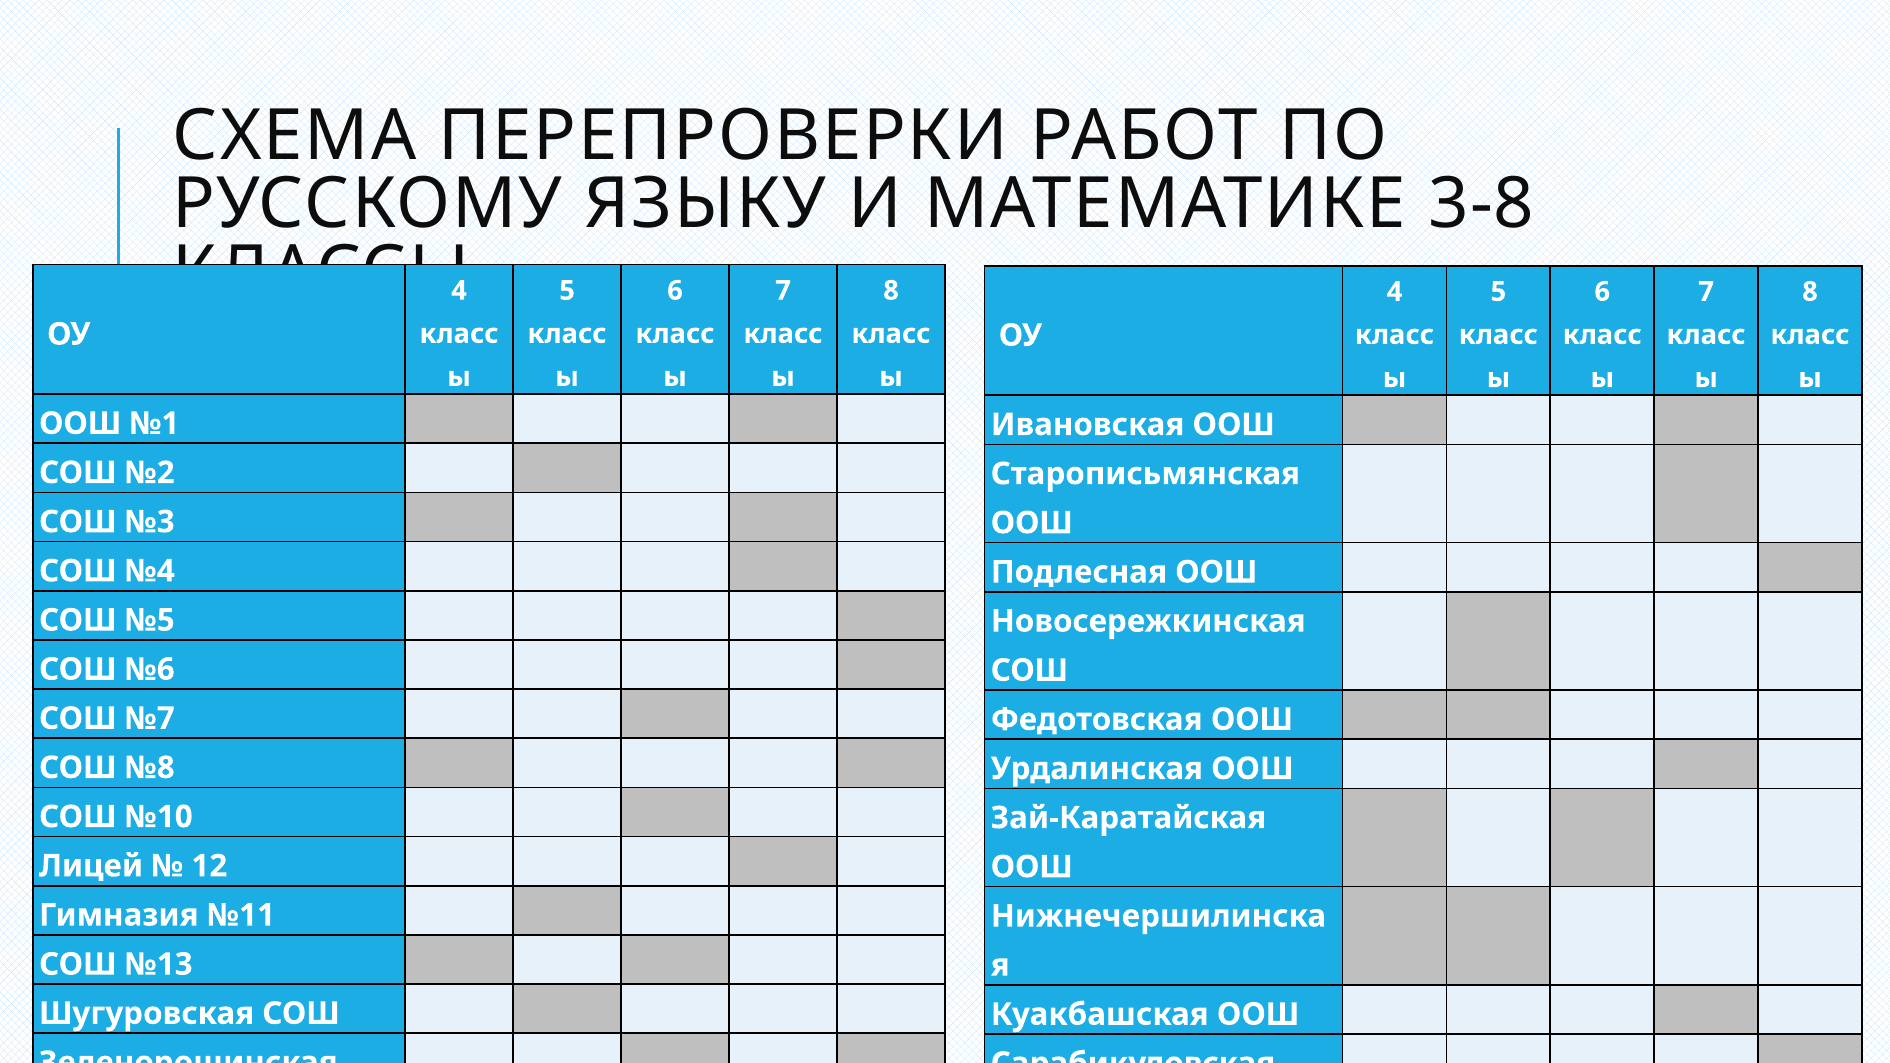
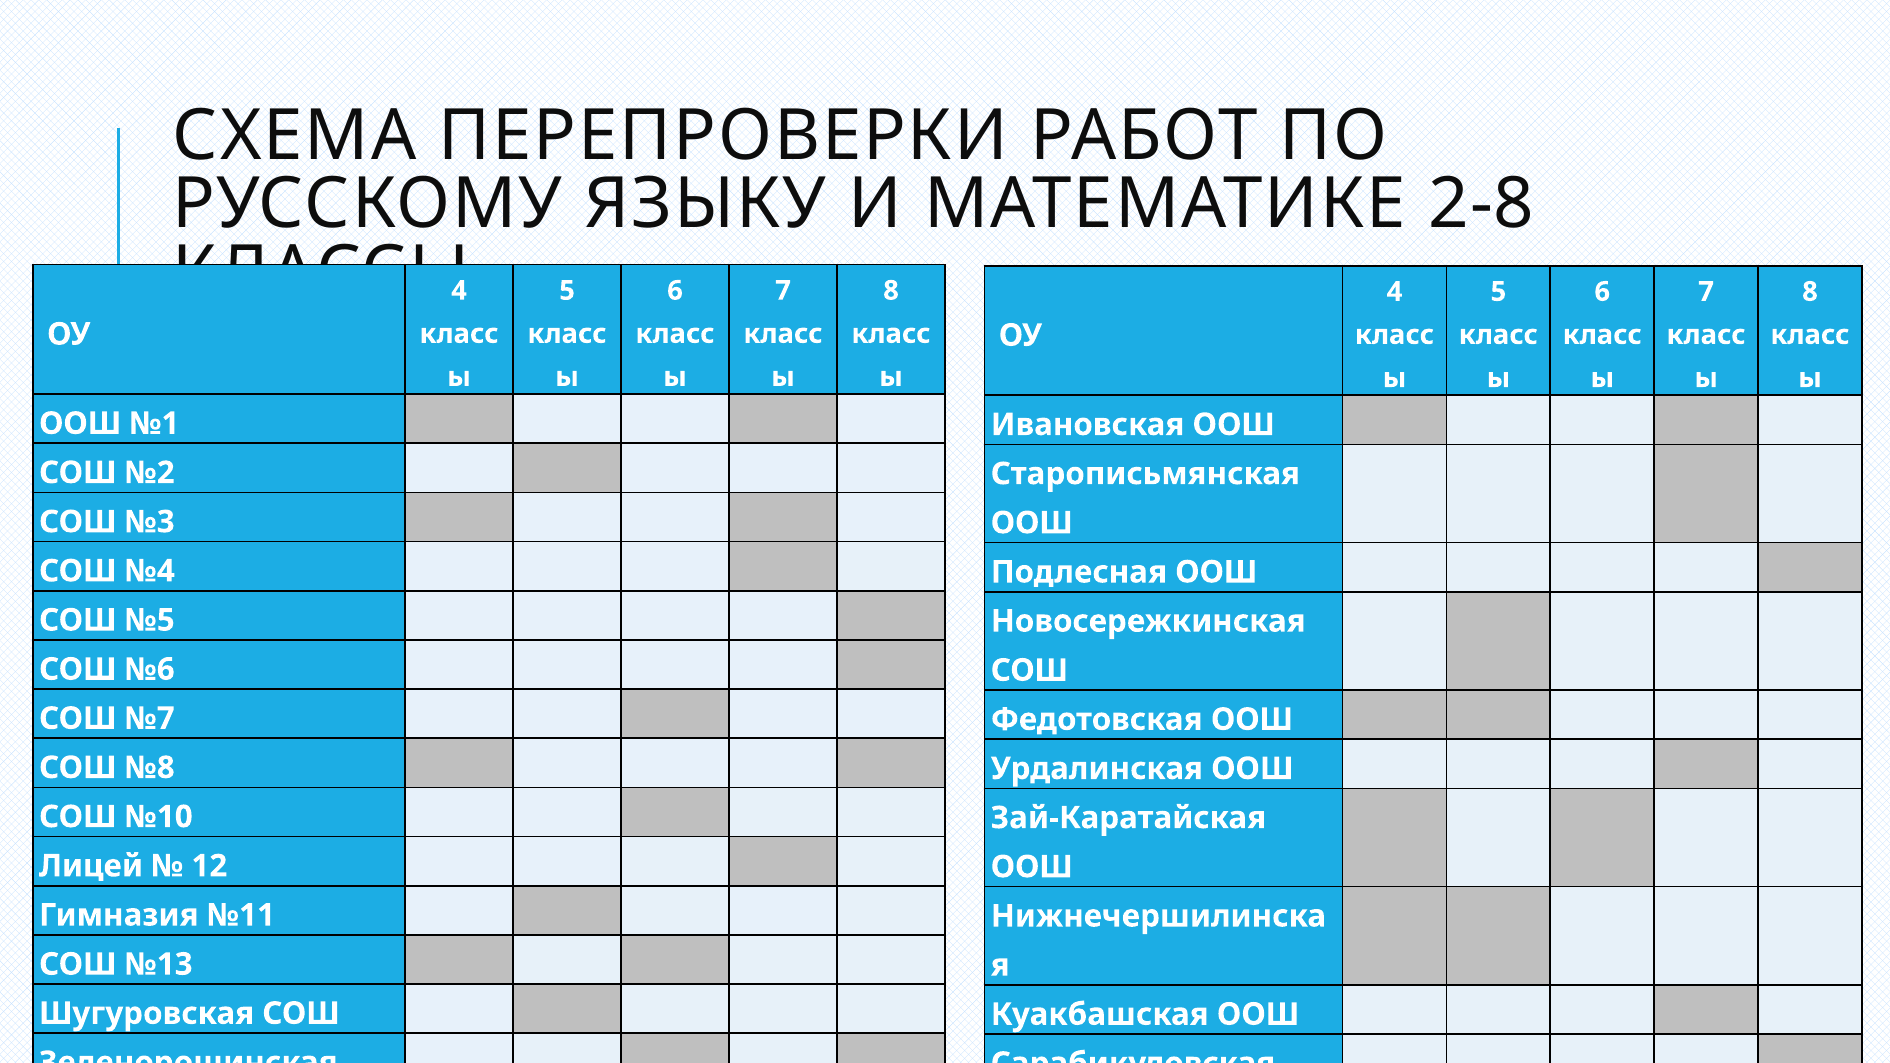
3-8: 3-8 -> 2-8
